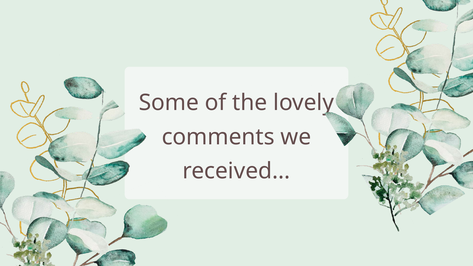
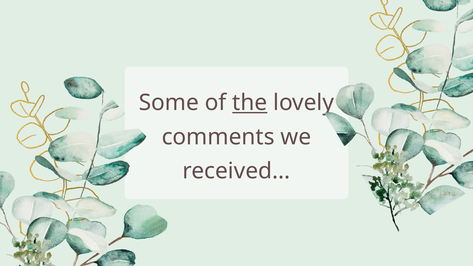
the underline: none -> present
